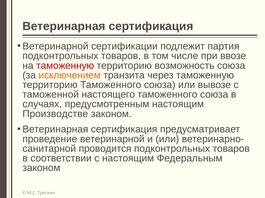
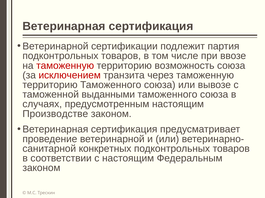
исключением colour: orange -> red
настоящего: настоящего -> выданными
проводится: проводится -> конкретных
